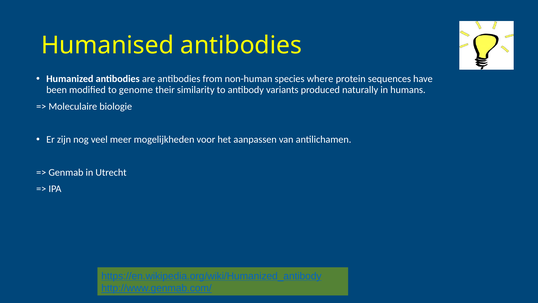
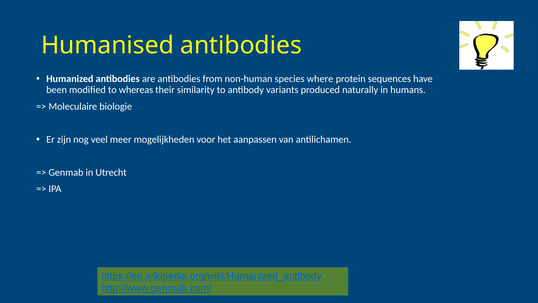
genome: genome -> whereas
